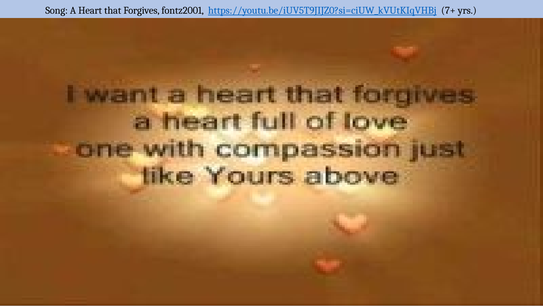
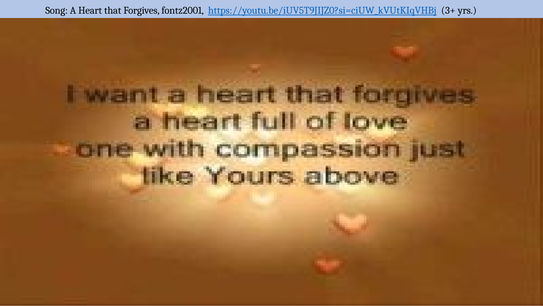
7+: 7+ -> 3+
